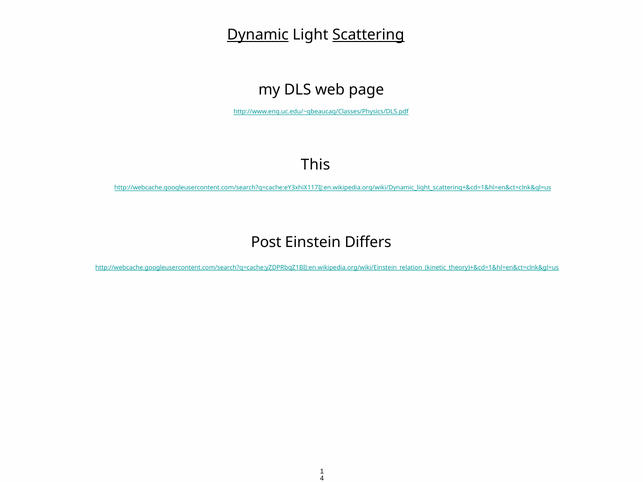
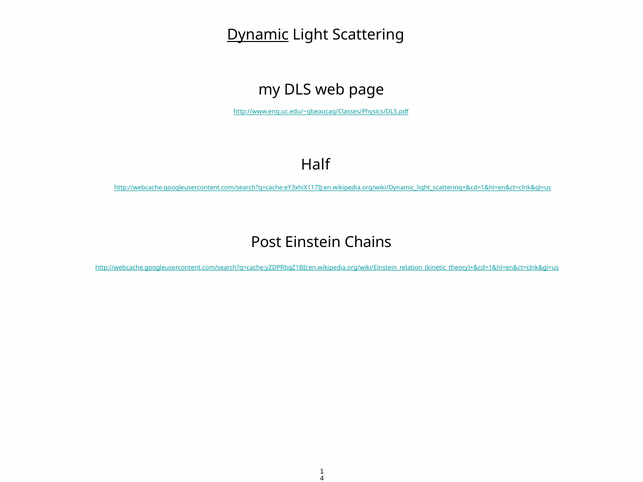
Scattering underline: present -> none
This: This -> Half
Differs: Differs -> Chains
